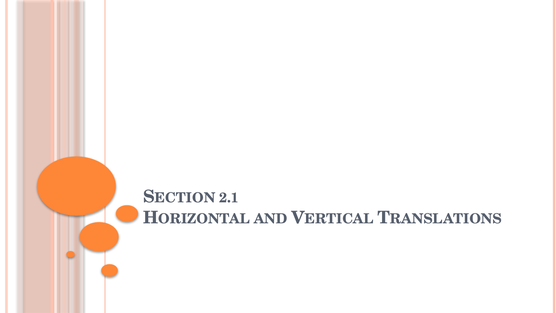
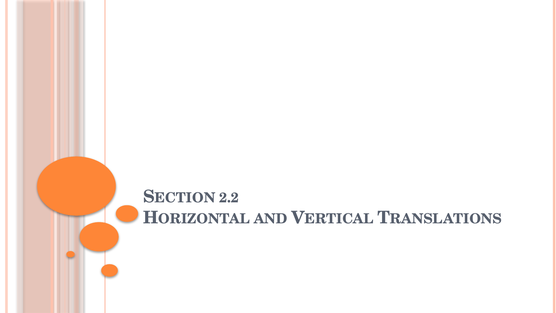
2.1: 2.1 -> 2.2
